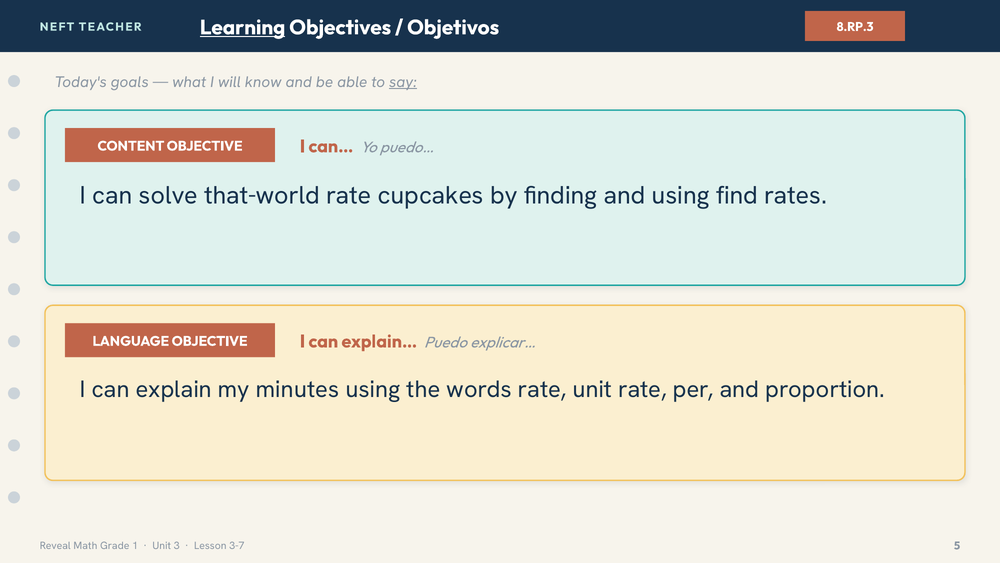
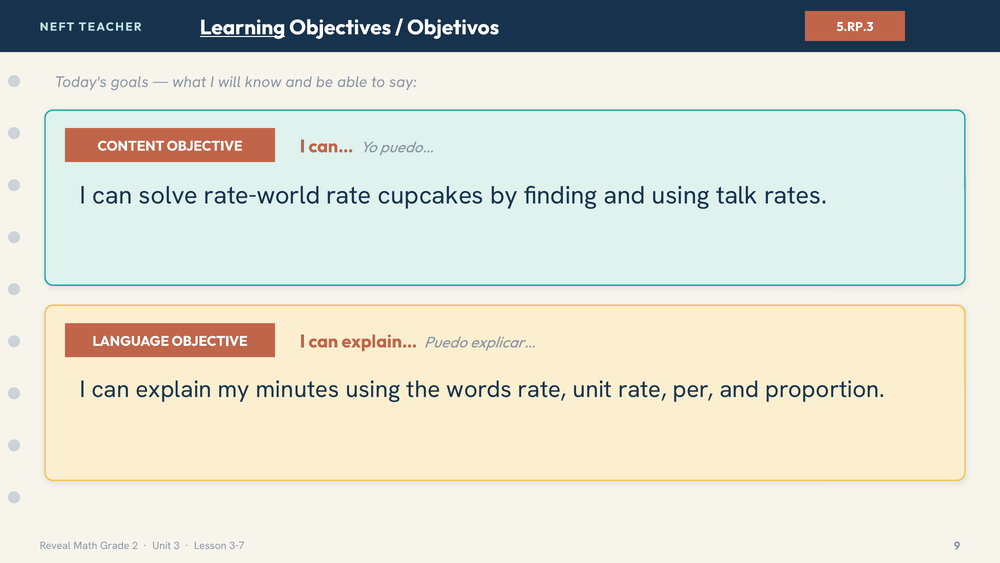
8.RP.3: 8.RP.3 -> 5.RP.3
say underline: present -> none
that-world: that-world -> rate-world
find: find -> talk
1: 1 -> 2
5: 5 -> 9
